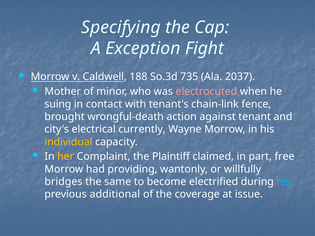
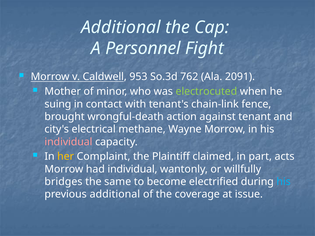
Specifying at (121, 27): Specifying -> Additional
Exception: Exception -> Personnel
188: 188 -> 953
735: 735 -> 762
2037: 2037 -> 2091
electrocuted colour: pink -> light green
currently: currently -> methane
individual at (68, 142) colour: yellow -> pink
free: free -> acts
had providing: providing -> individual
